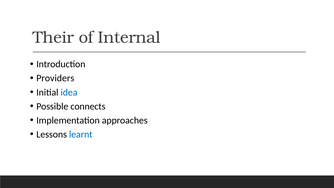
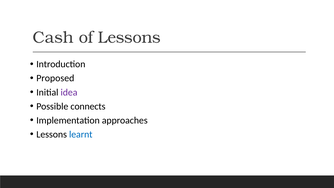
Their: Their -> Cash
of Internal: Internal -> Lessons
Providers: Providers -> Proposed
idea colour: blue -> purple
